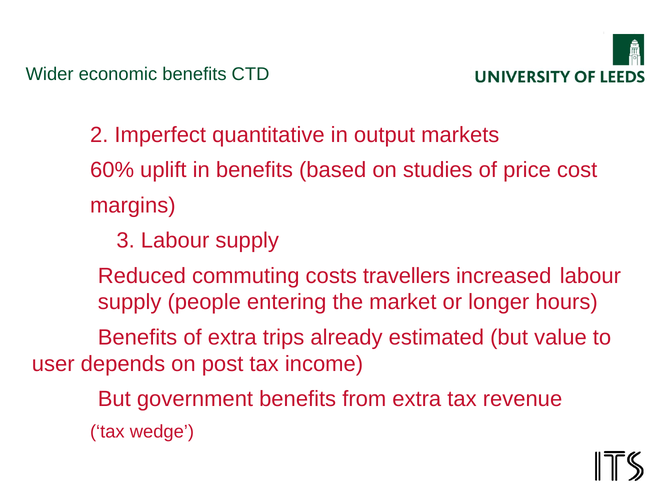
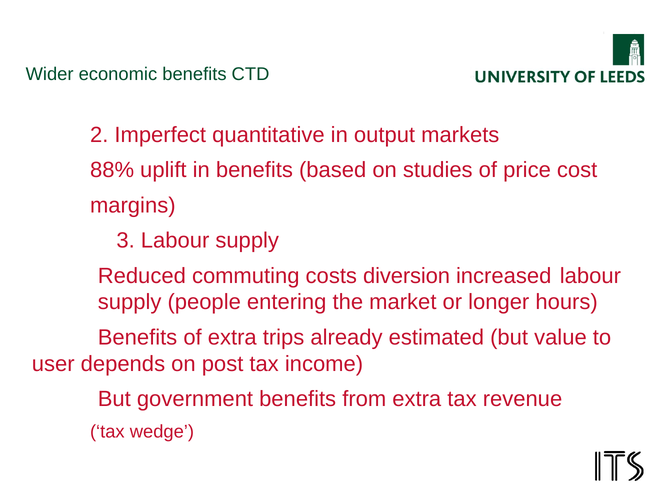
60%: 60% -> 88%
travellers: travellers -> diversion
